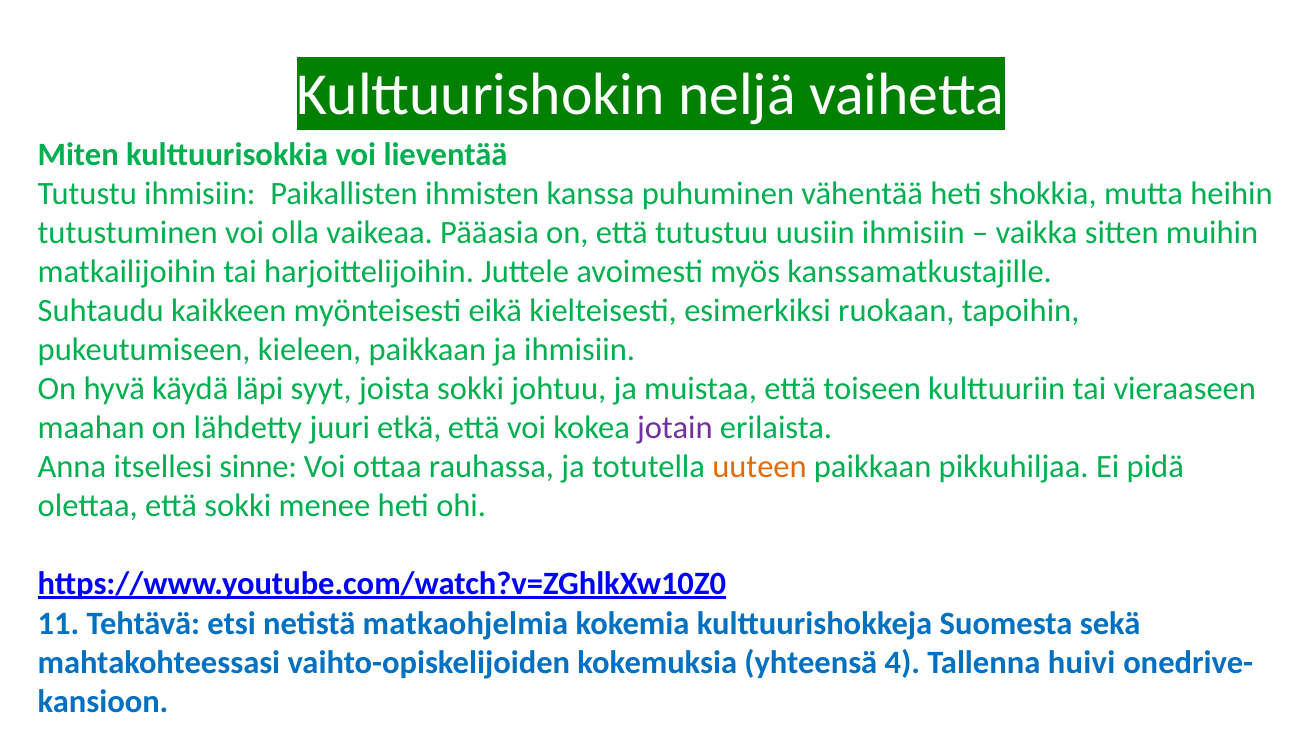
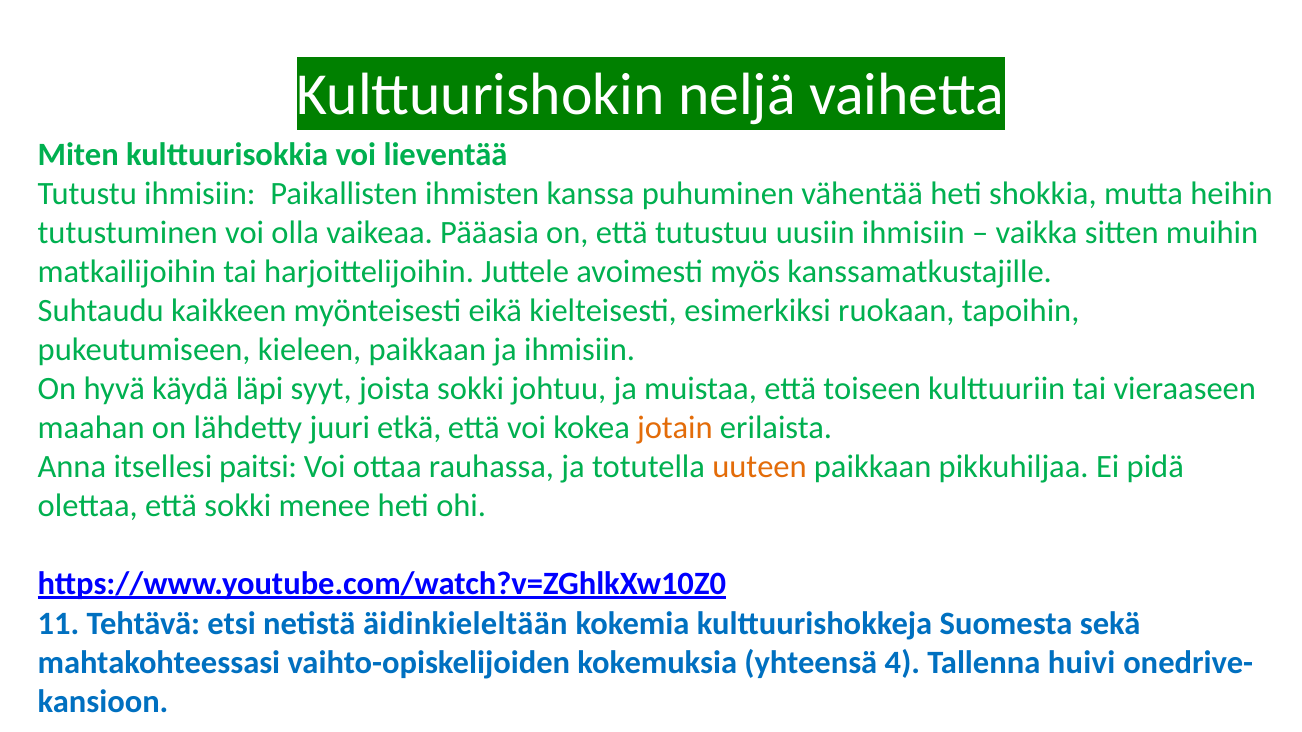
jotain colour: purple -> orange
sinne: sinne -> paitsi
matkaohjelmia: matkaohjelmia -> äidinkieleltään
